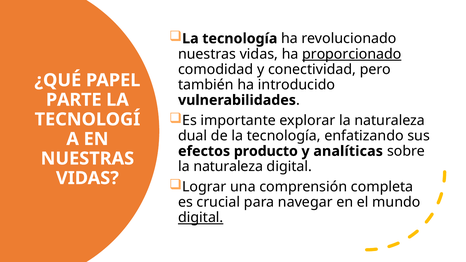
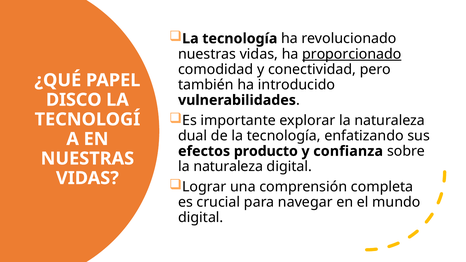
PARTE: PARTE -> DISCO
analíticas: analíticas -> confianza
digital at (201, 218) underline: present -> none
